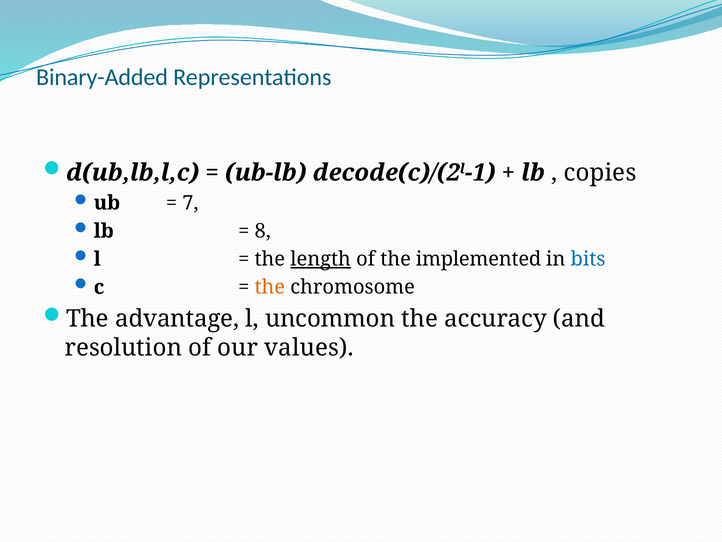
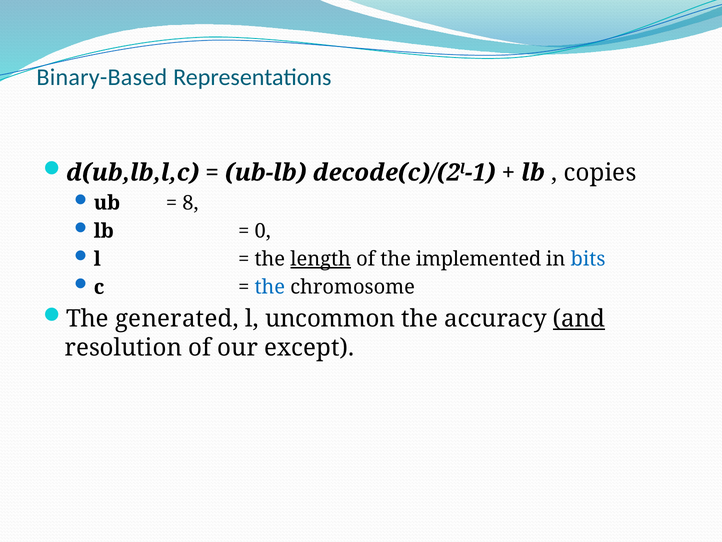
Binary-Added: Binary-Added -> Binary-Based
7: 7 -> 8
8: 8 -> 0
the at (270, 287) colour: orange -> blue
advantage: advantage -> generated
and underline: none -> present
values: values -> except
